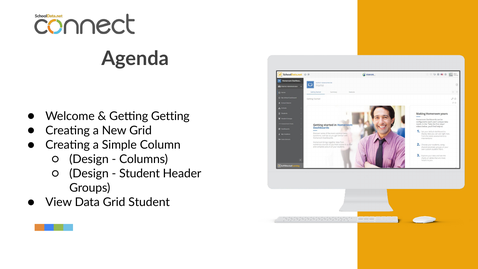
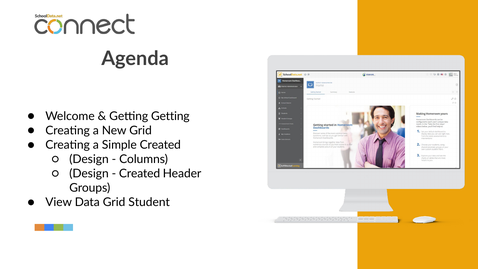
Simple Column: Column -> Created
Student at (140, 174): Student -> Created
